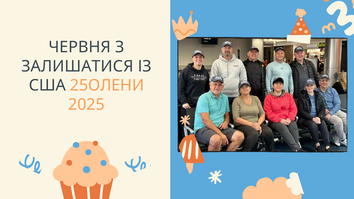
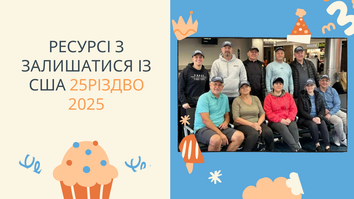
ЧЕРВНЯ: ЧЕРВНЯ -> РЕСУРСІ
25ОЛЕНИ: 25ОЛЕНИ -> 25РІЗДВО
